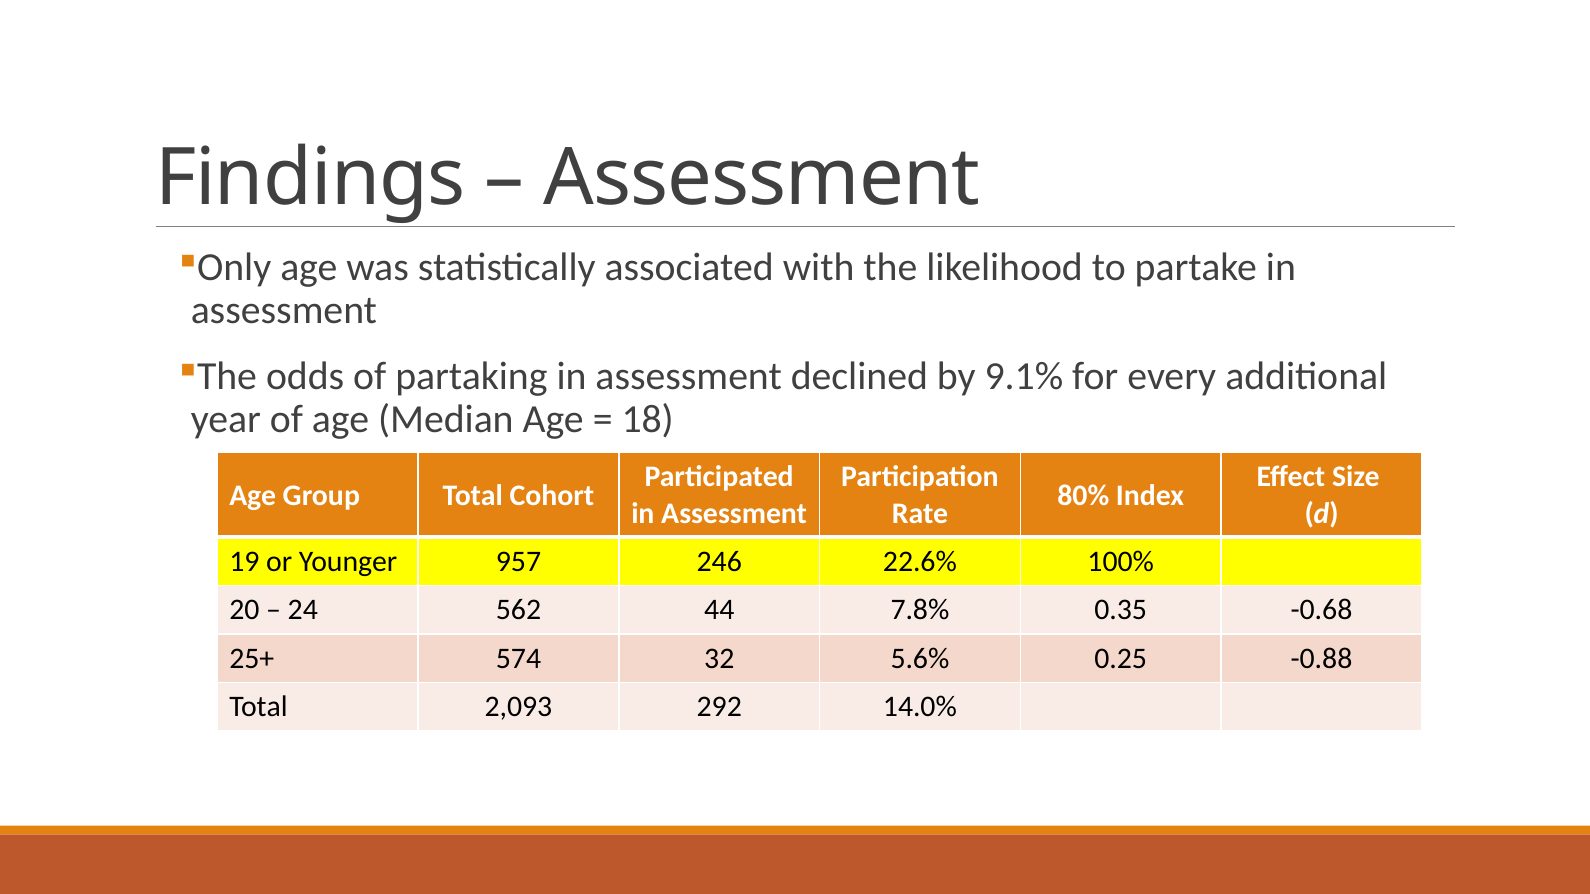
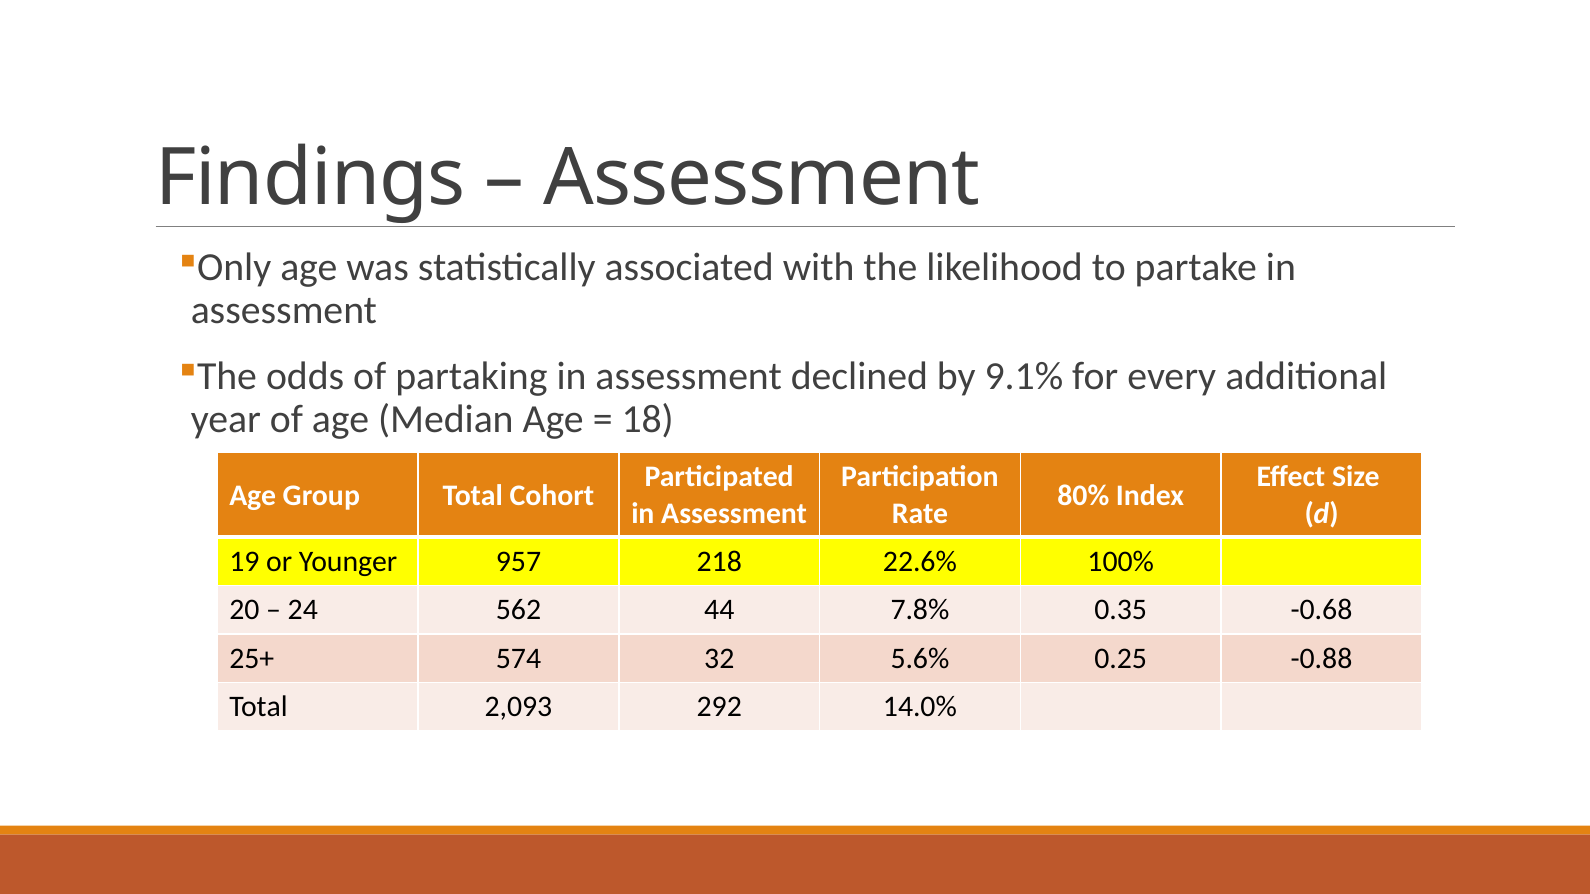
246: 246 -> 218
